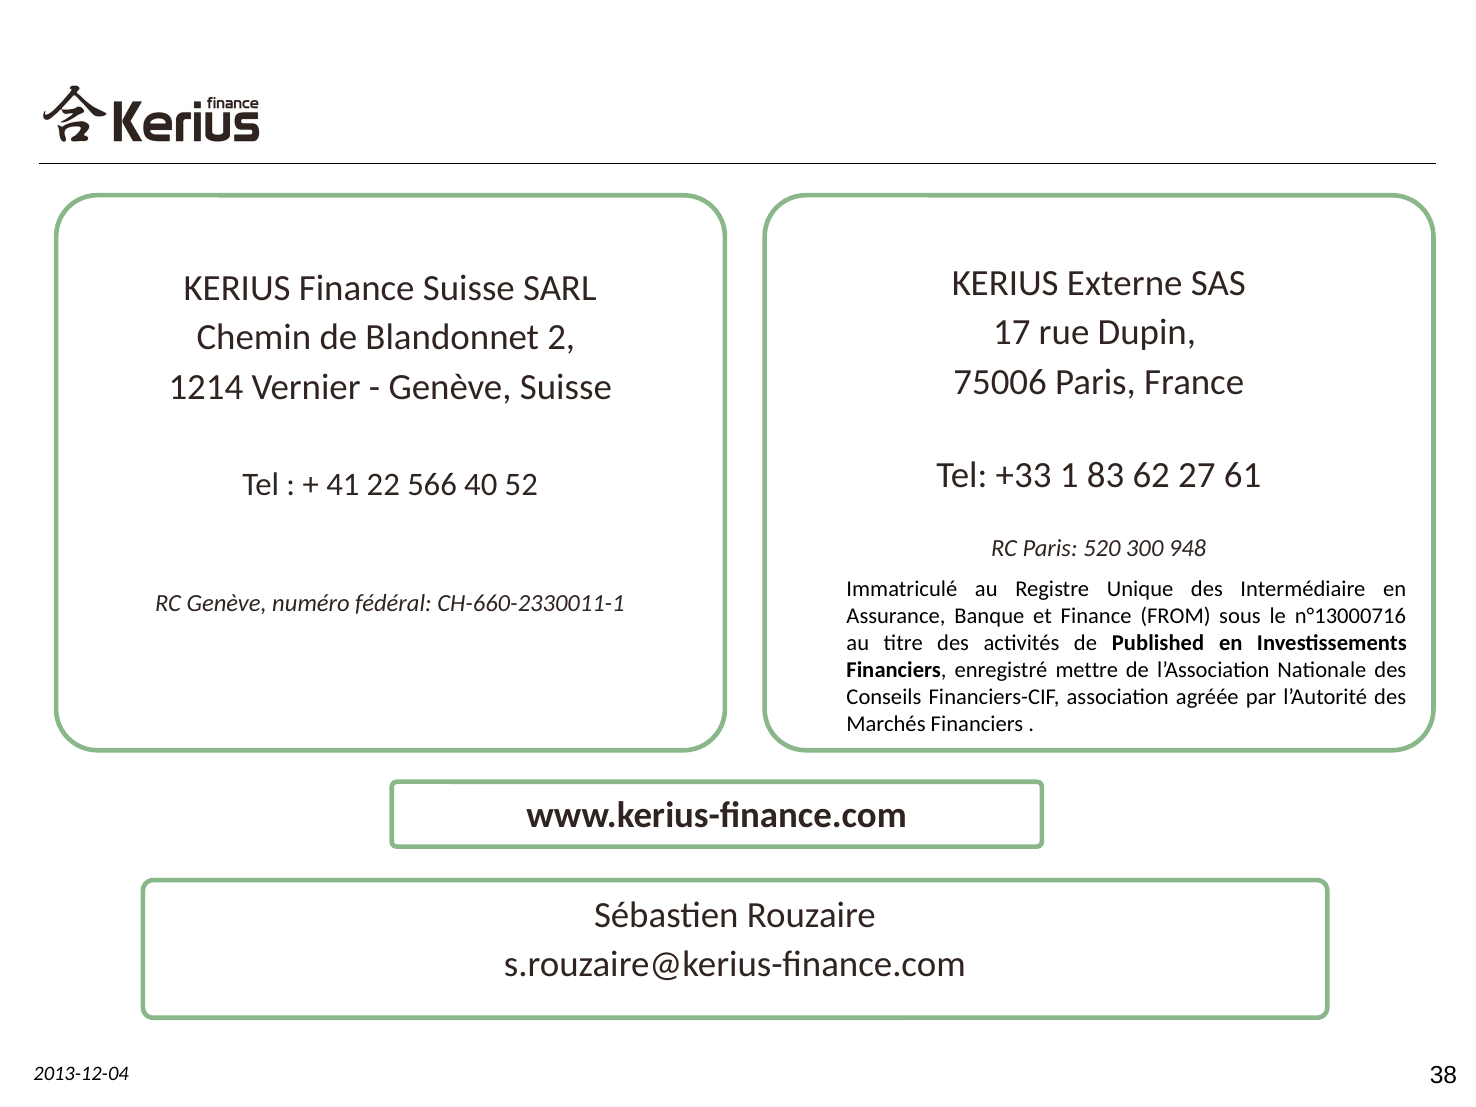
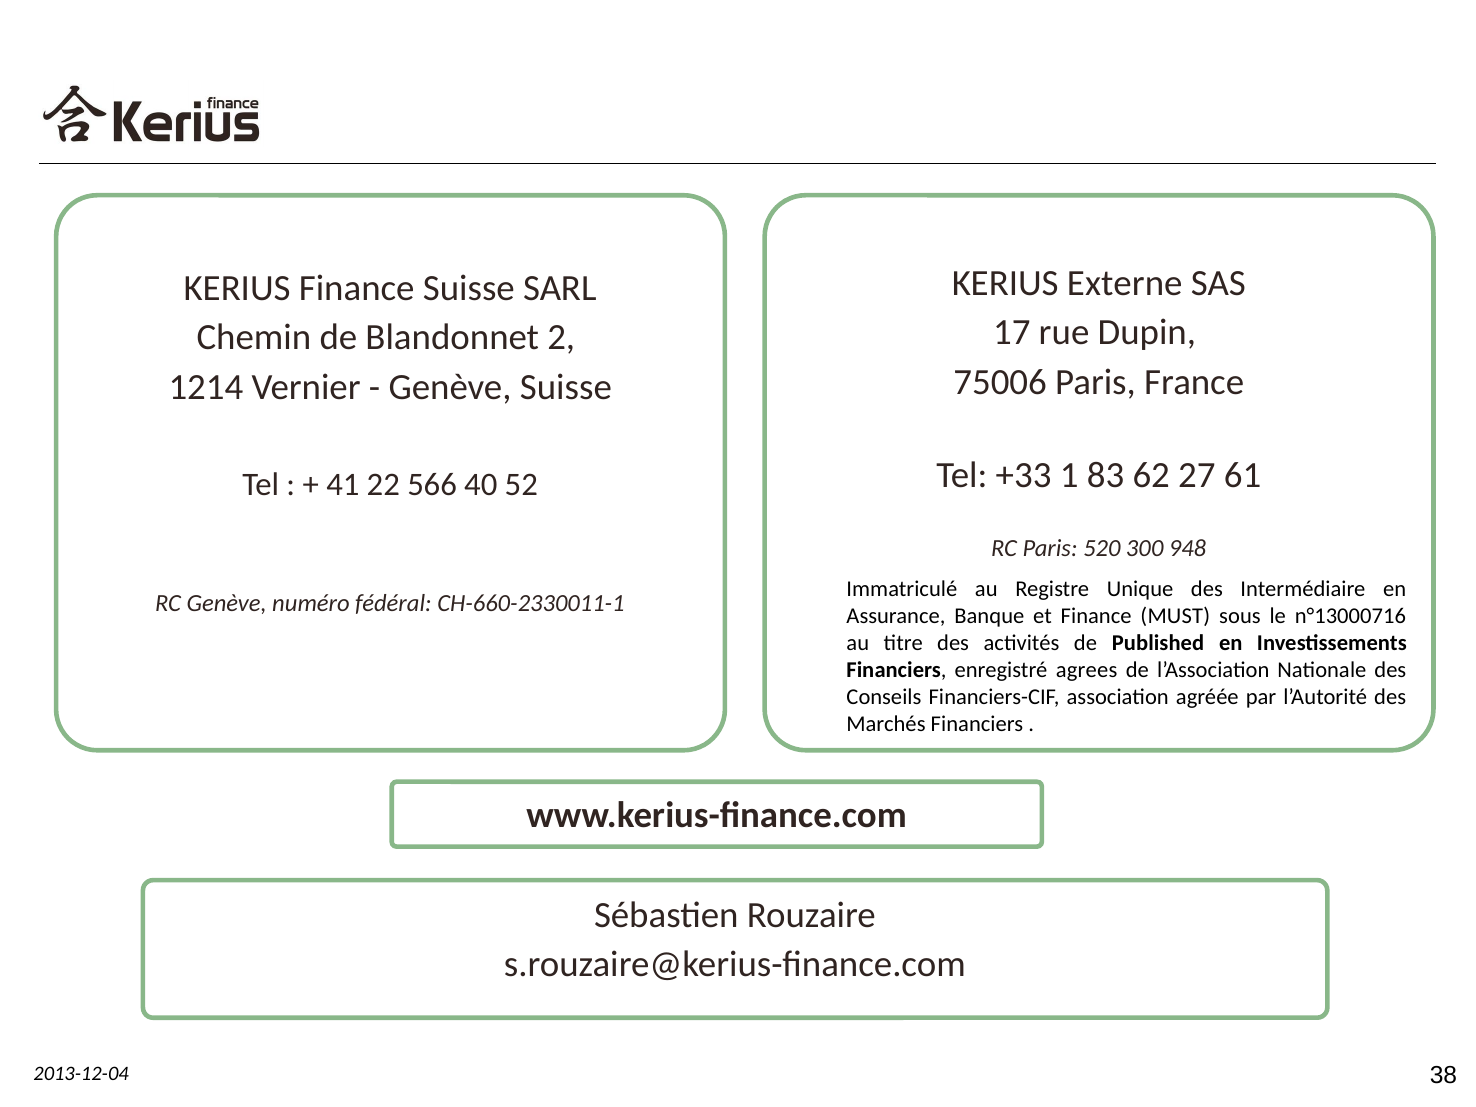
FROM: FROM -> MUST
mettre: mettre -> agrees
